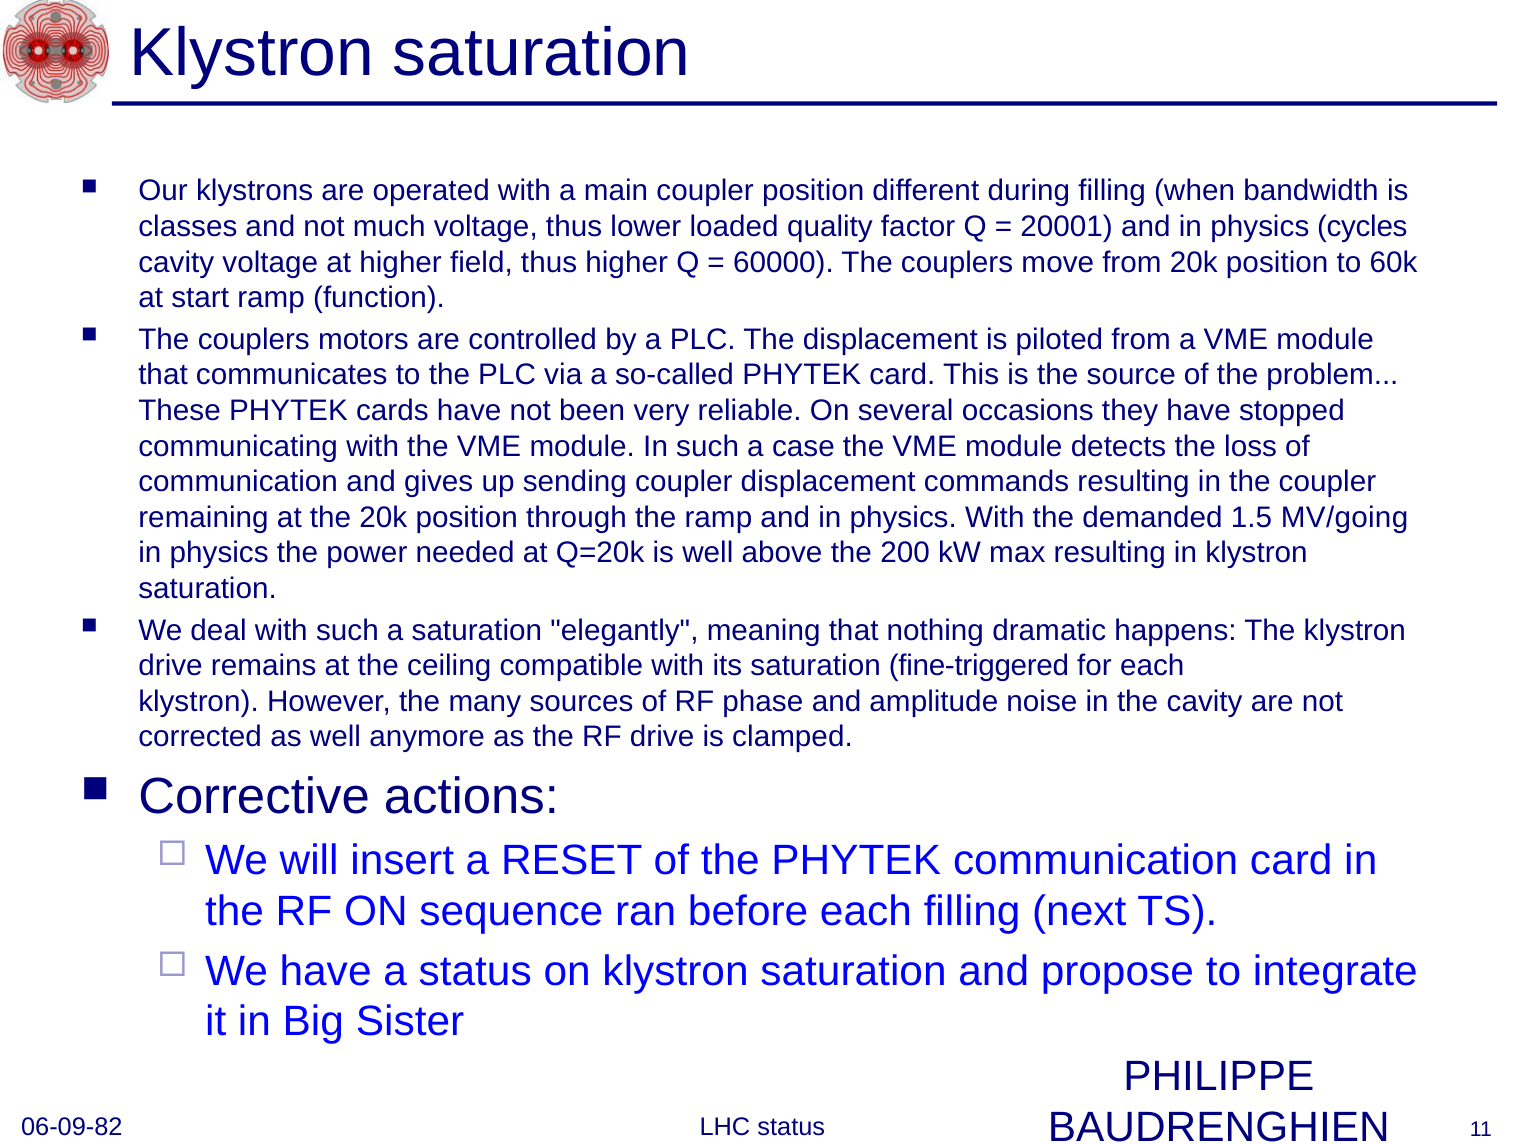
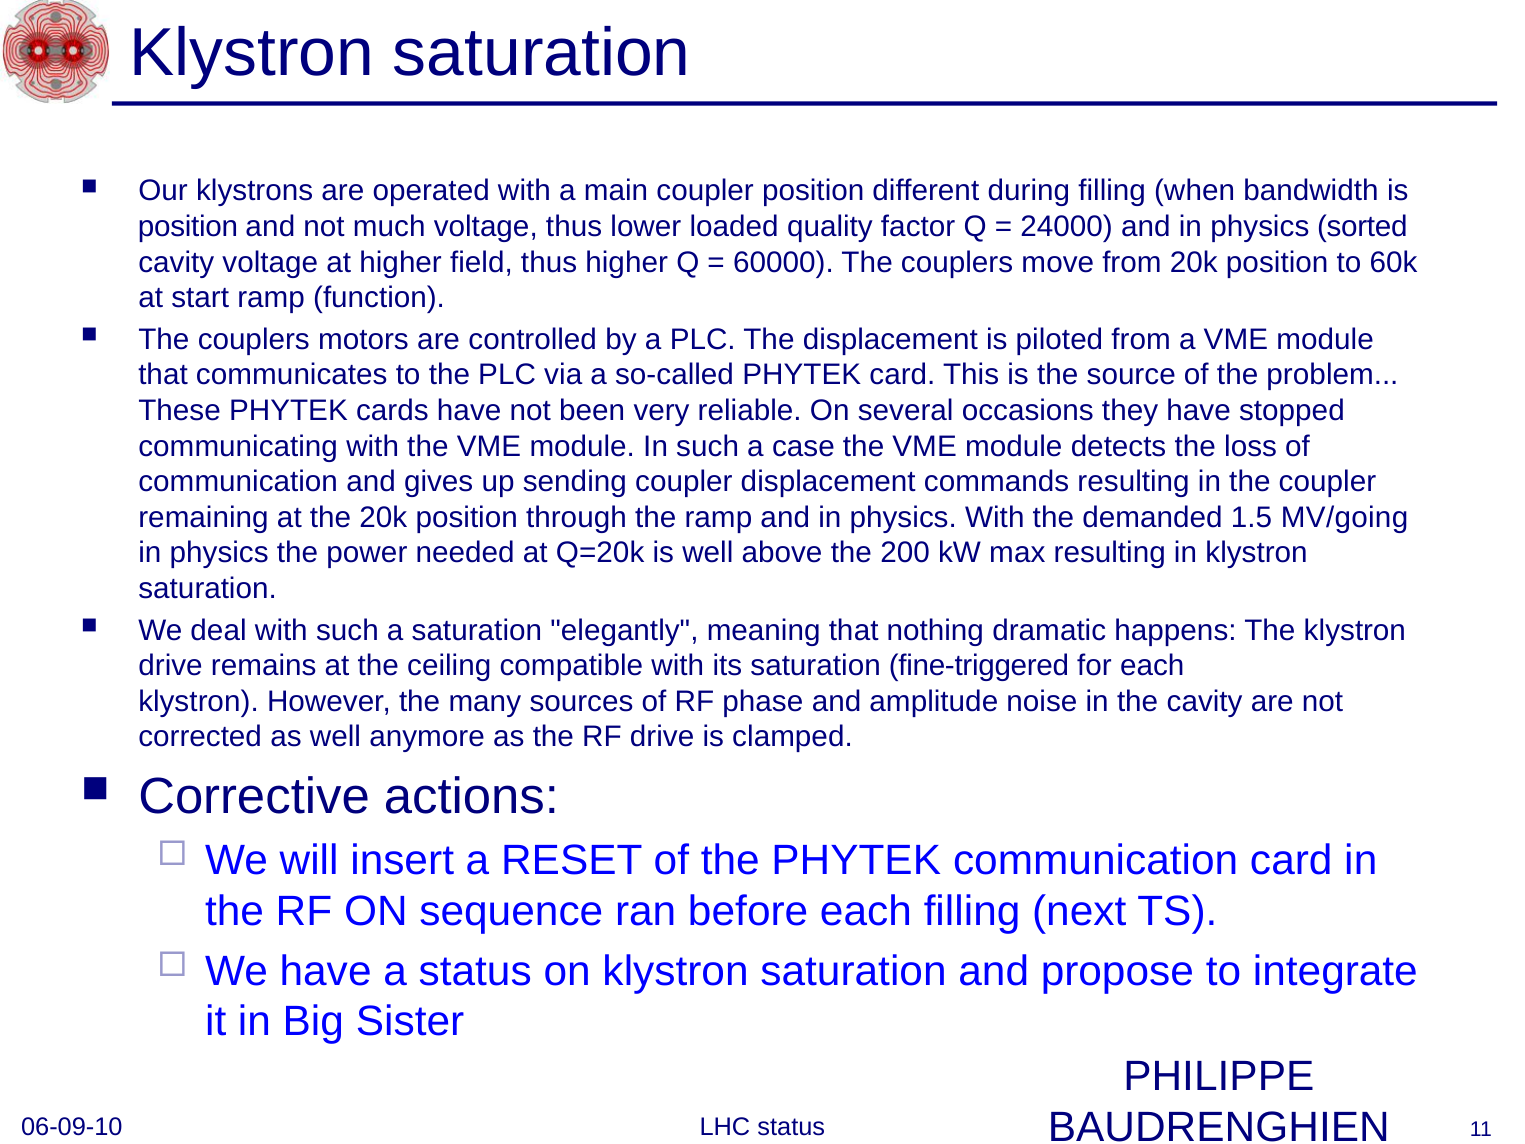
classes at (188, 227): classes -> position
20001: 20001 -> 24000
cycles: cycles -> sorted
06-09-82: 06-09-82 -> 06-09-10
